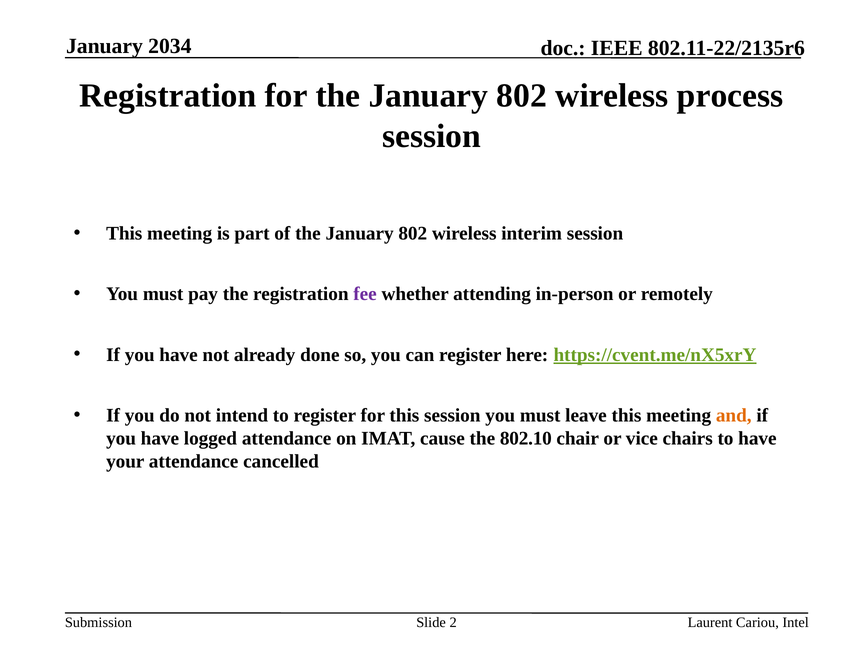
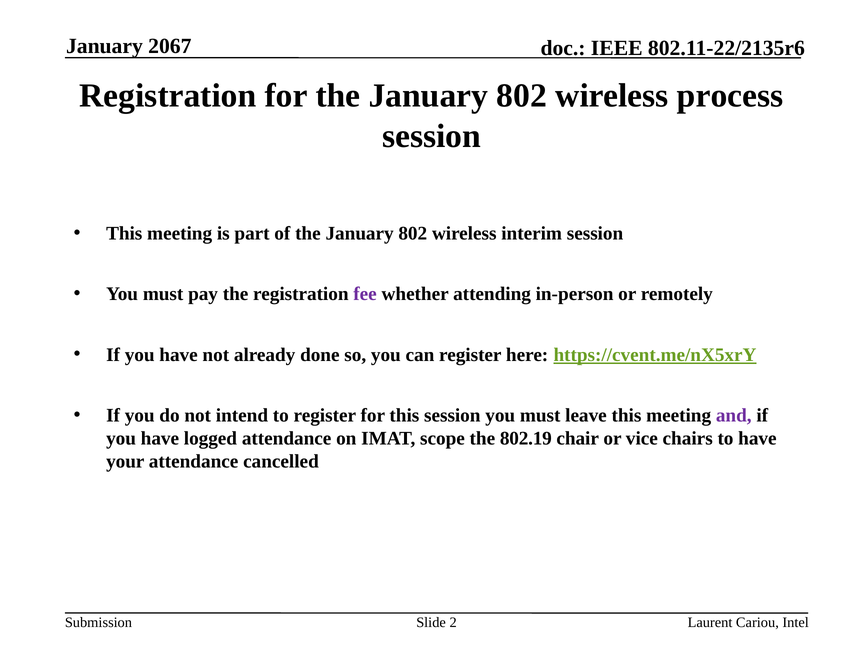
2034: 2034 -> 2067
and colour: orange -> purple
cause: cause -> scope
802.10: 802.10 -> 802.19
